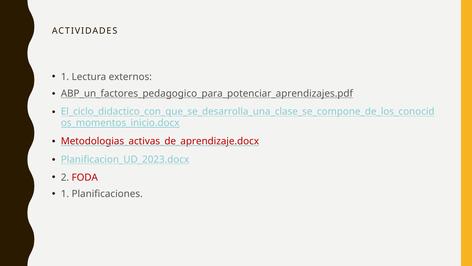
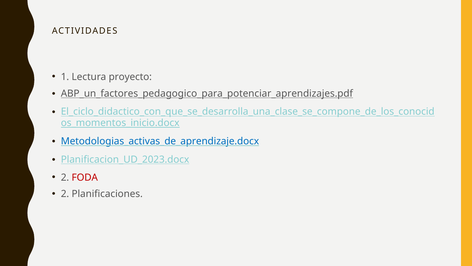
externos: externos -> proyecto
Metodologias_activas_de_aprendizaje.docx colour: red -> blue
1 at (65, 194): 1 -> 2
